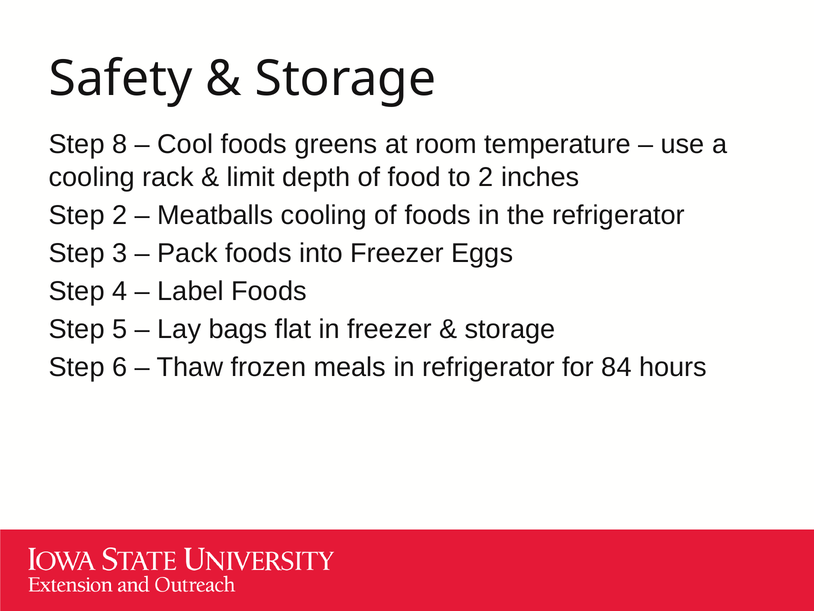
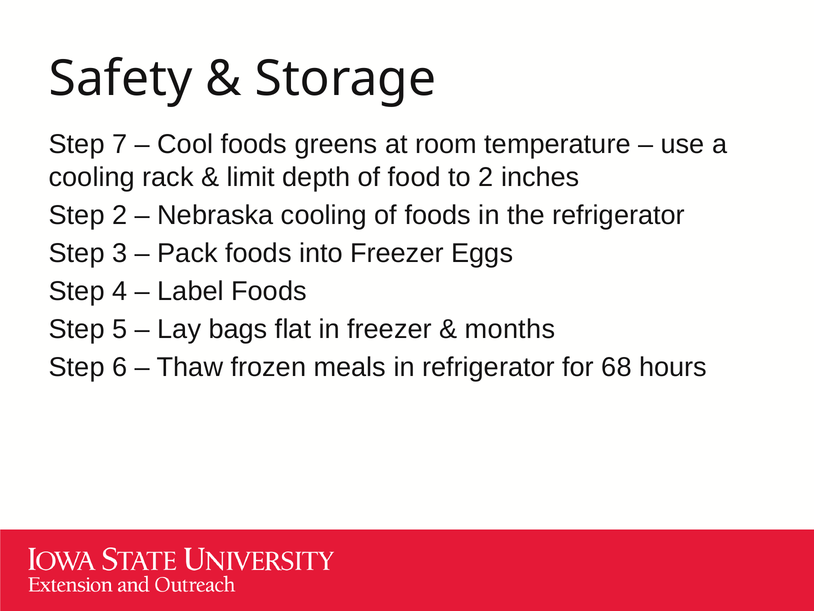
8: 8 -> 7
Meatballs: Meatballs -> Nebraska
storage at (510, 329): storage -> months
84: 84 -> 68
